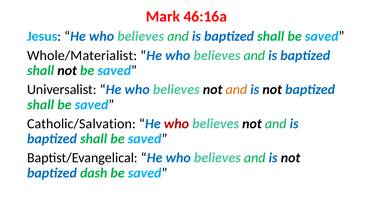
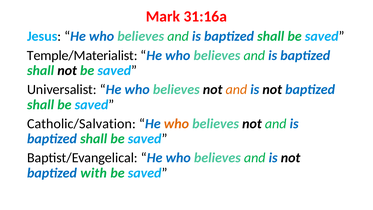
46:16a: 46:16a -> 31:16a
Whole/Materialist: Whole/Materialist -> Temple/Materialist
who at (176, 124) colour: red -> orange
dash: dash -> with
